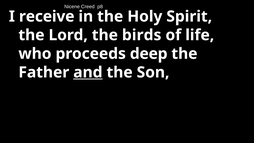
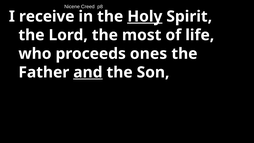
Holy underline: none -> present
birds: birds -> most
deep: deep -> ones
